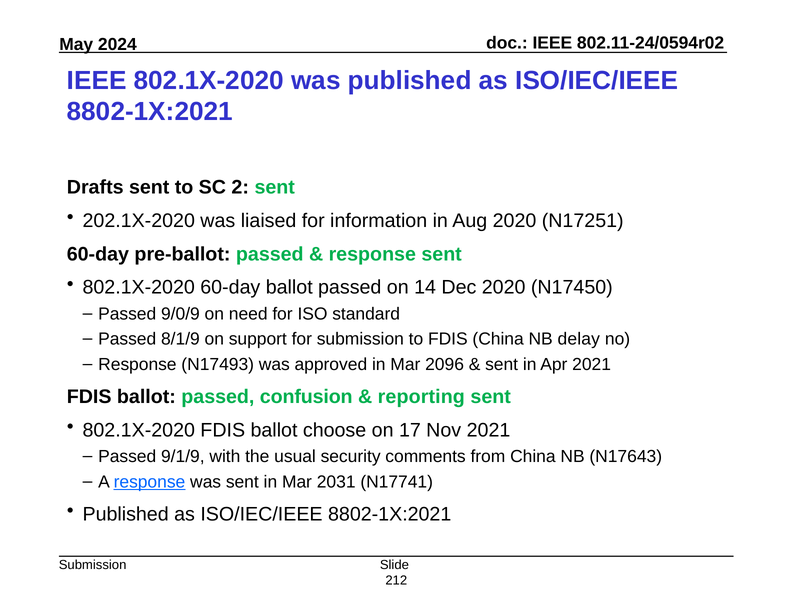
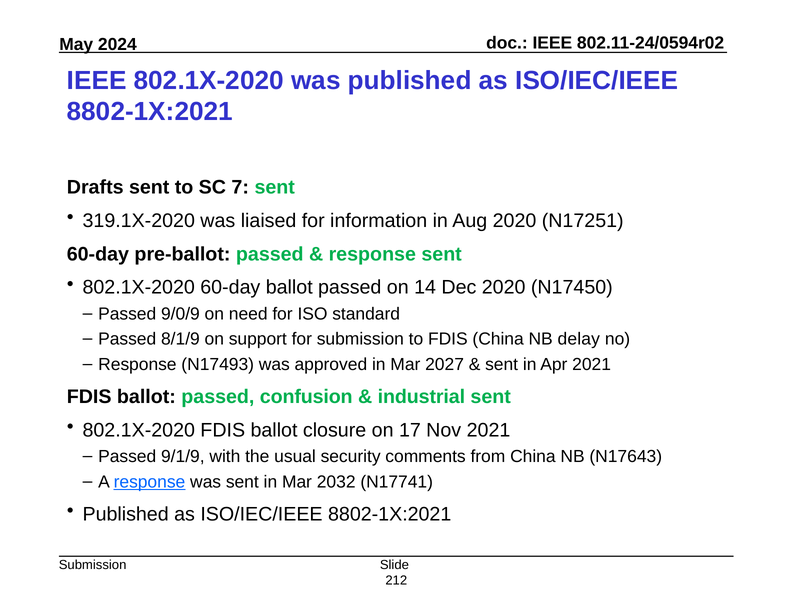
2: 2 -> 7
202.1X-2020: 202.1X-2020 -> 319.1X-2020
2096: 2096 -> 2027
reporting: reporting -> industrial
choose: choose -> closure
2031: 2031 -> 2032
